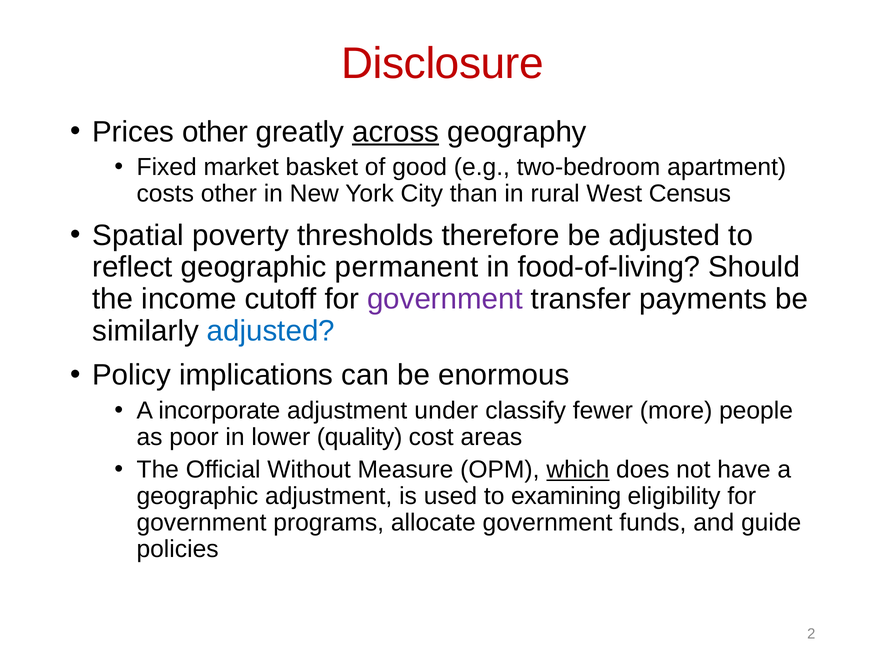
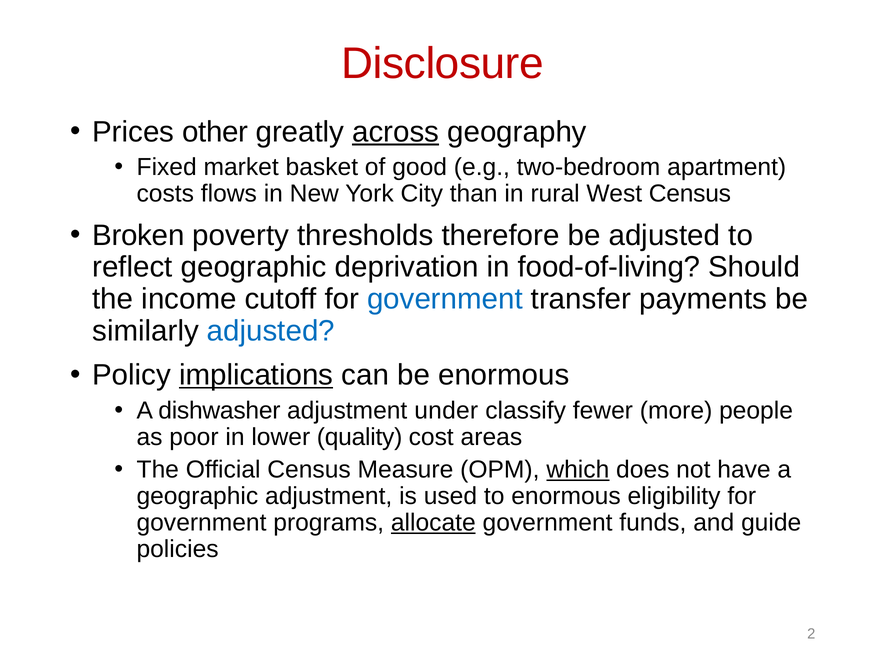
costs other: other -> flows
Spatial: Spatial -> Broken
permanent: permanent -> deprivation
government at (445, 299) colour: purple -> blue
implications underline: none -> present
incorporate: incorporate -> dishwasher
Official Without: Without -> Census
to examining: examining -> enormous
allocate underline: none -> present
